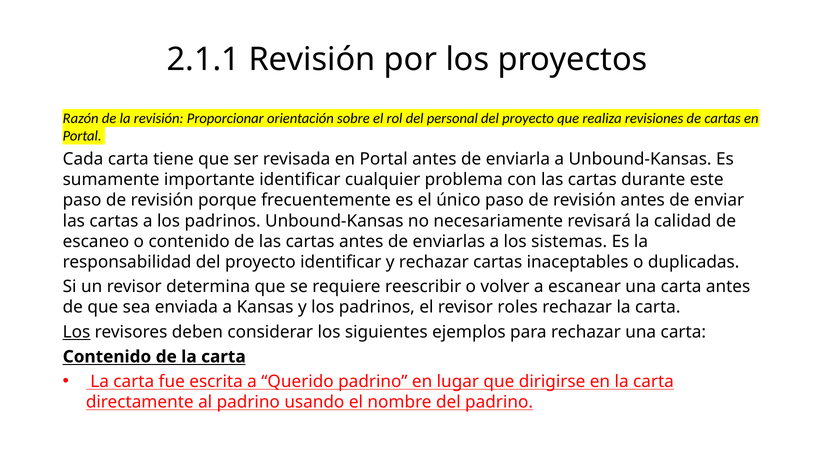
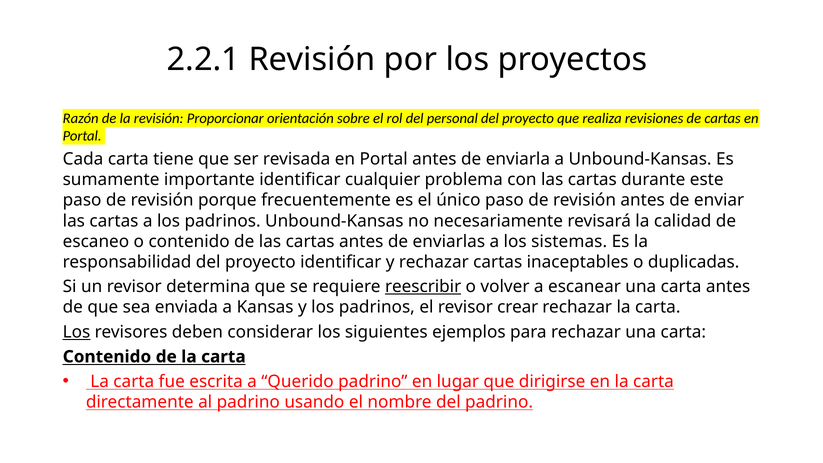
2.1.1: 2.1.1 -> 2.2.1
reescribir underline: none -> present
roles: roles -> crear
